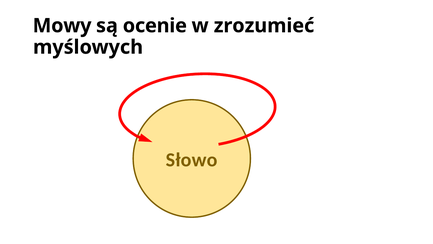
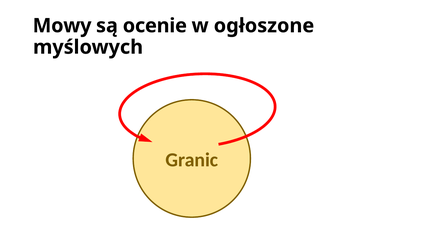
zrozumieć: zrozumieć -> ogłoszone
Słowo: Słowo -> Granic
